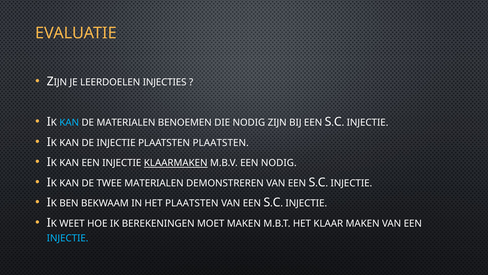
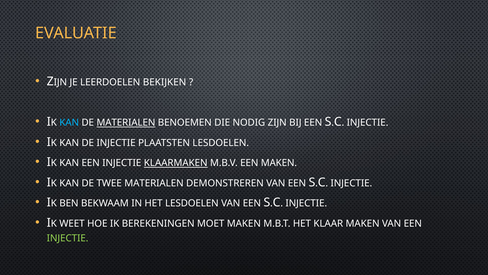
INJECTIES: INJECTIES -> BEKIJKEN
MATERIALEN at (126, 122) underline: none -> present
PLAATSTEN PLAATSTEN: PLAATSTEN -> LESDOELEN
EEN NODIG: NODIG -> MAKEN
HET PLAATSTEN: PLAATSTEN -> LESDOELEN
INJECTIE at (68, 238) colour: light blue -> light green
